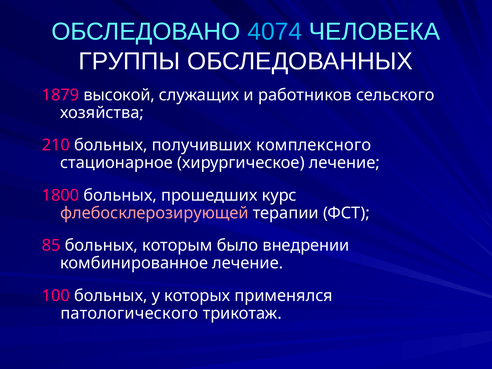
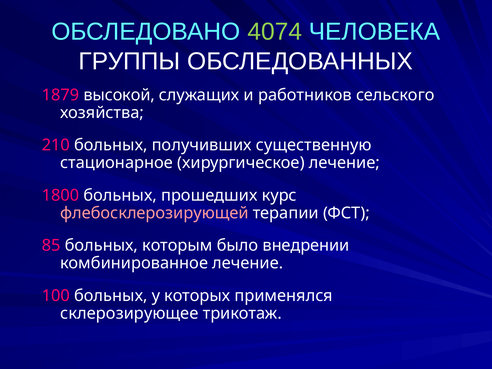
4074 colour: light blue -> light green
комплексного: комплексного -> существенную
патологического: патологического -> склерозирующее
